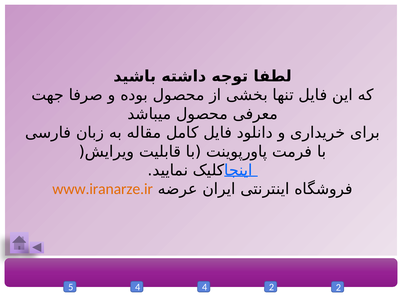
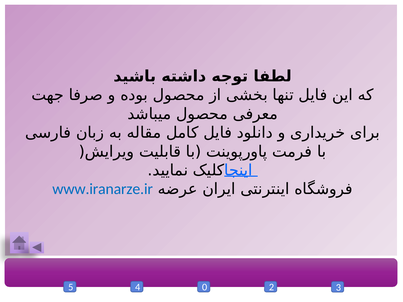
www.iranarze.ir colour: orange -> blue
4 4: 4 -> 0
2 2: 2 -> 3
